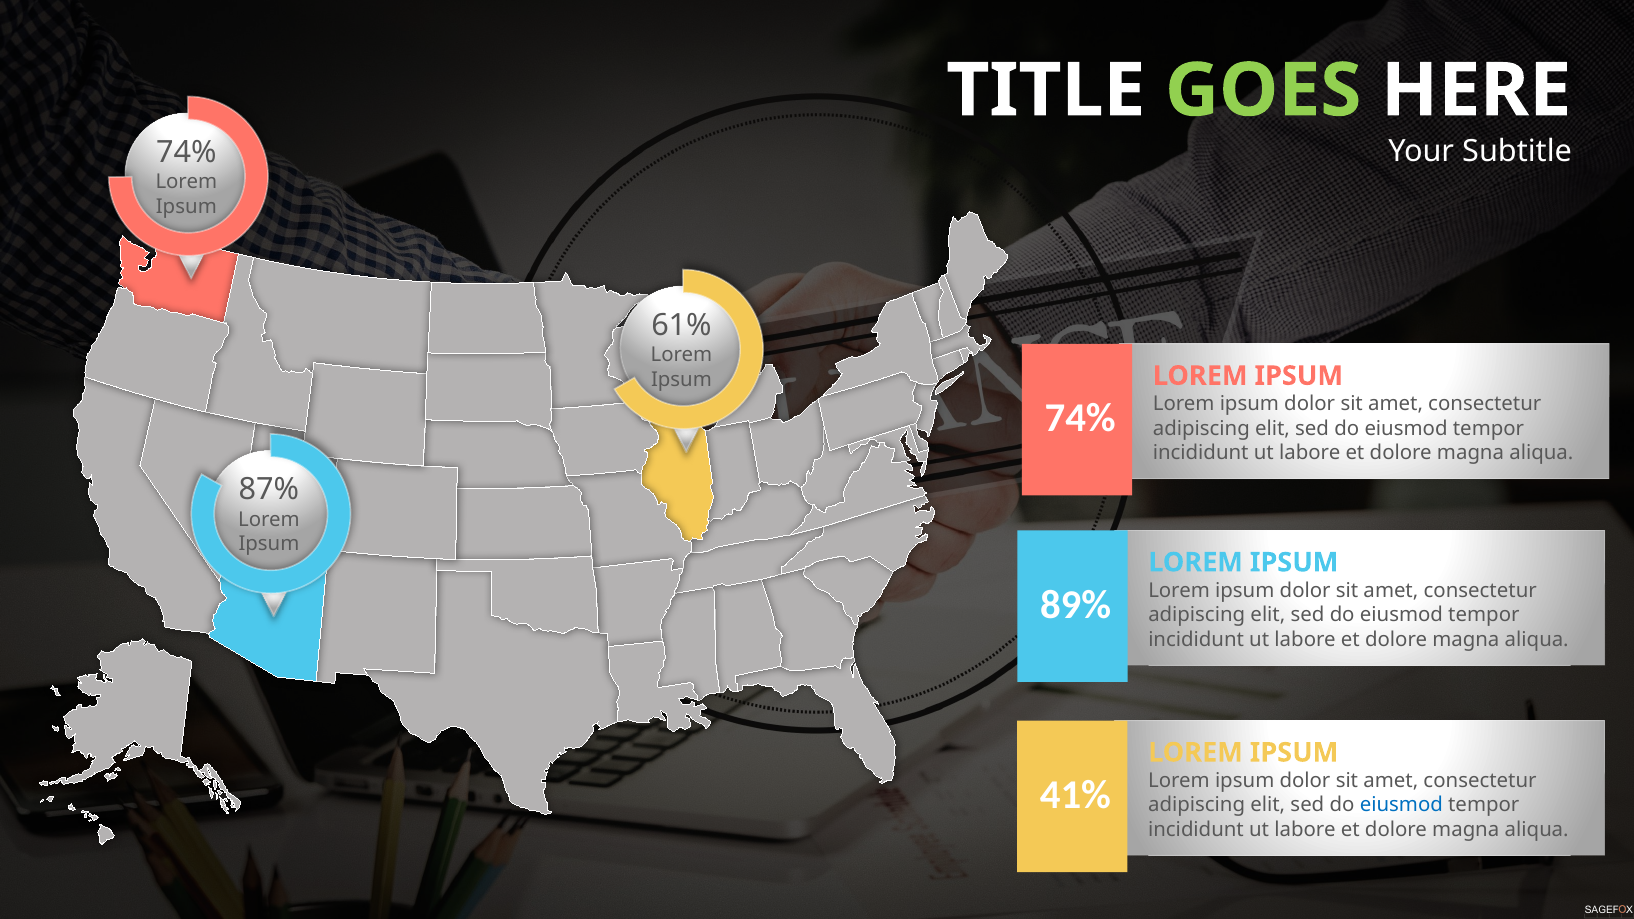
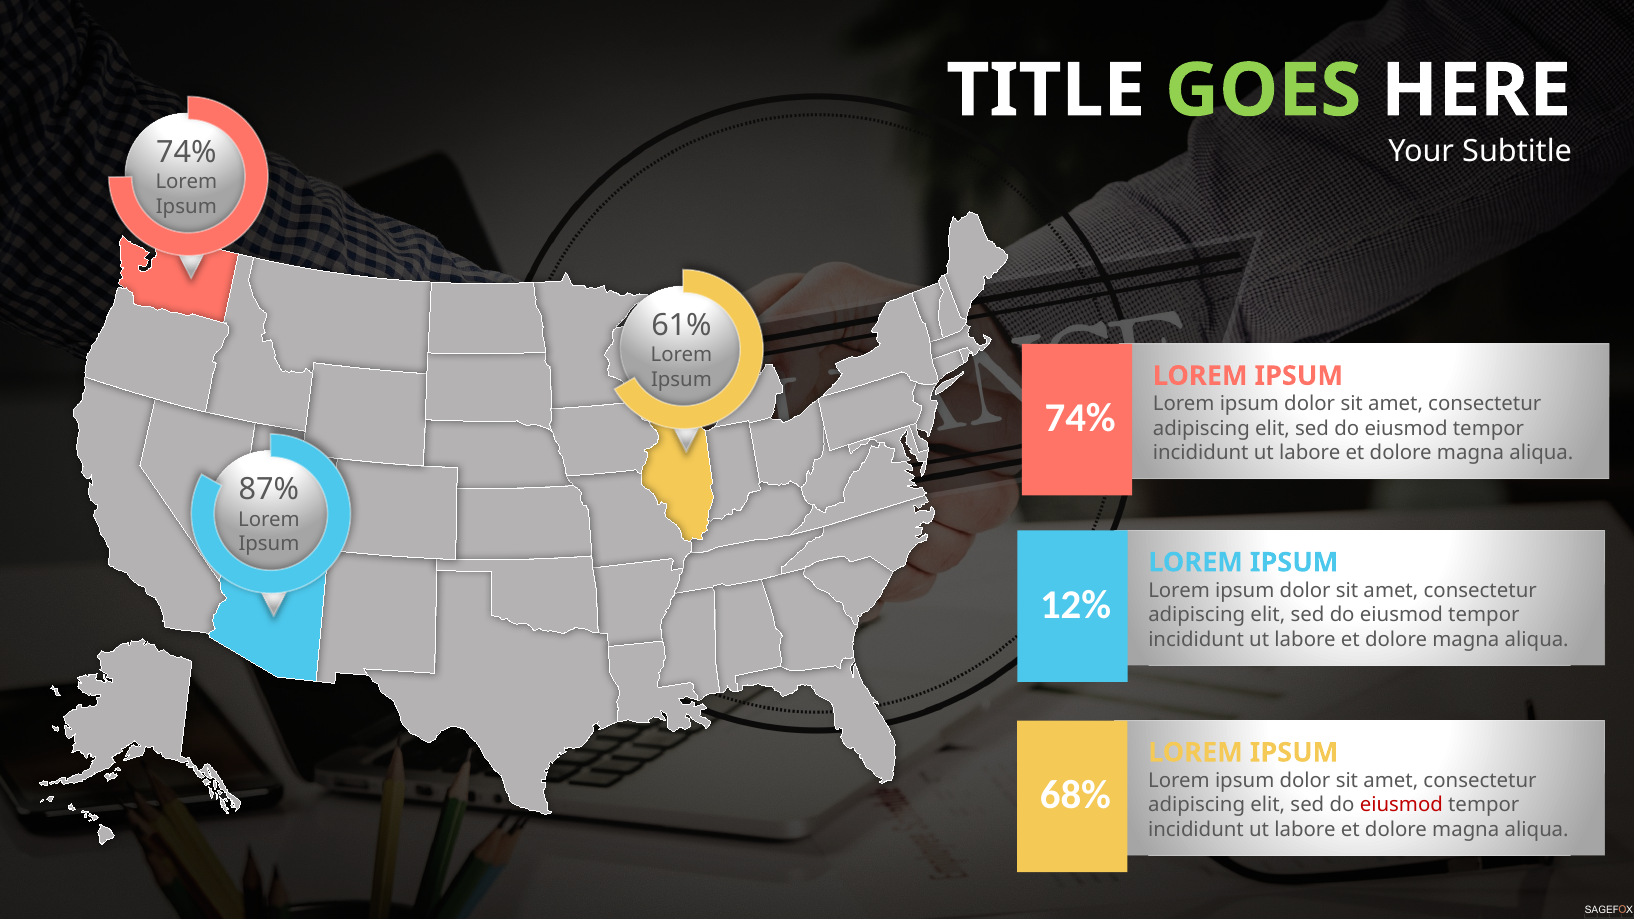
89%: 89% -> 12%
41%: 41% -> 68%
eiusmod at (1401, 805) colour: blue -> red
